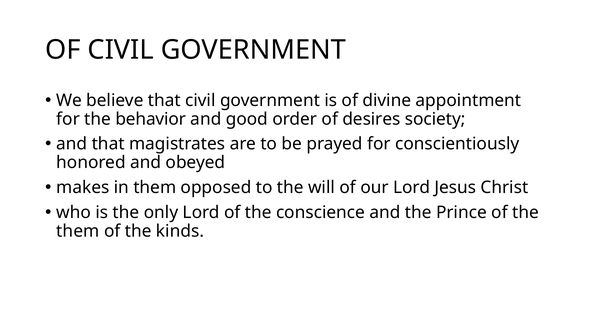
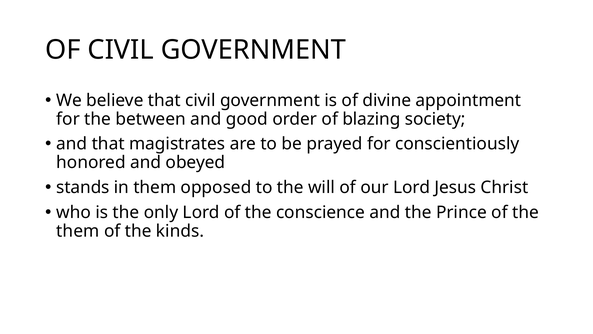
behavior: behavior -> between
desires: desires -> blazing
makes: makes -> stands
